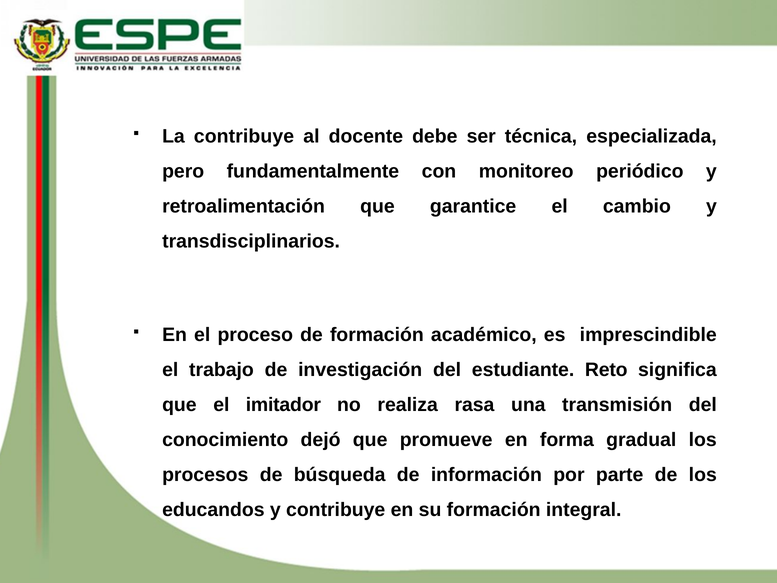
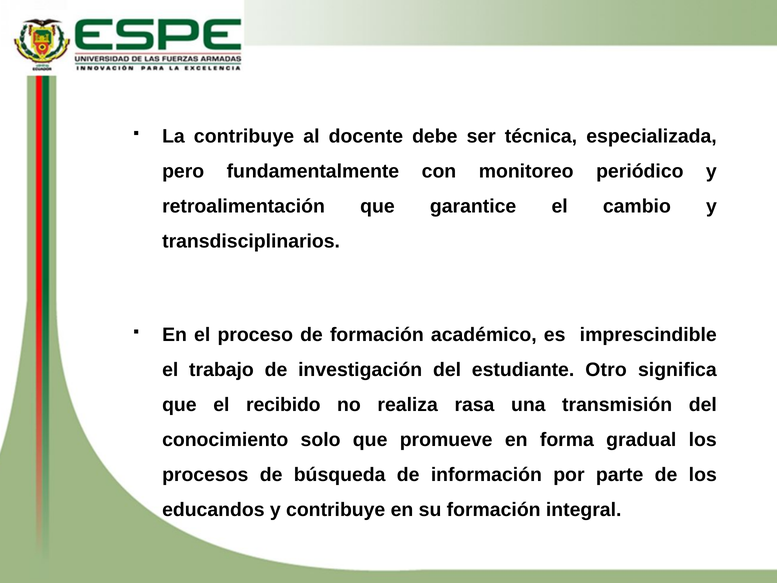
Reto: Reto -> Otro
imitador: imitador -> recibido
dejó: dejó -> solo
